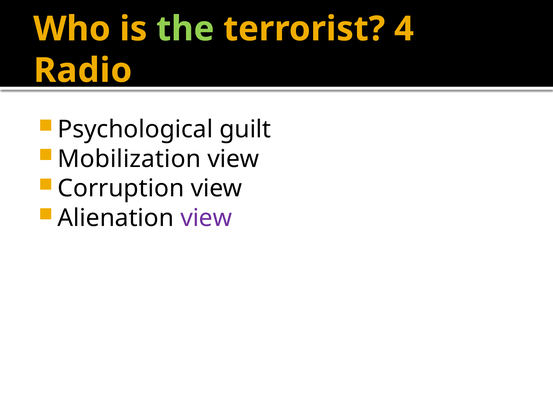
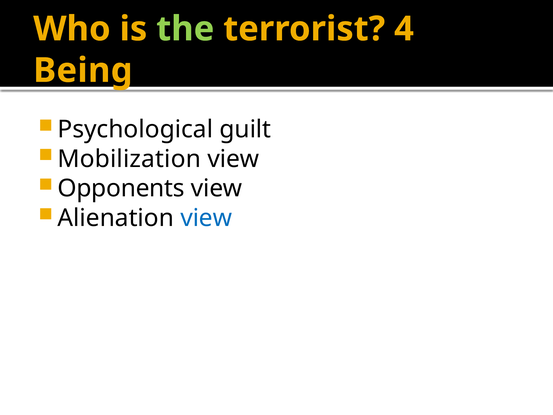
Radio: Radio -> Being
Corruption: Corruption -> Opponents
view at (206, 218) colour: purple -> blue
